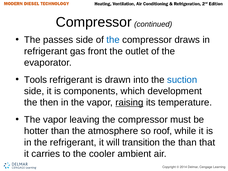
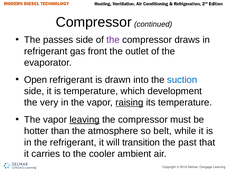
the at (113, 40) colour: blue -> purple
Tools: Tools -> Open
is components: components -> temperature
then: then -> very
leaving underline: none -> present
roof: roof -> belt
the than: than -> past
